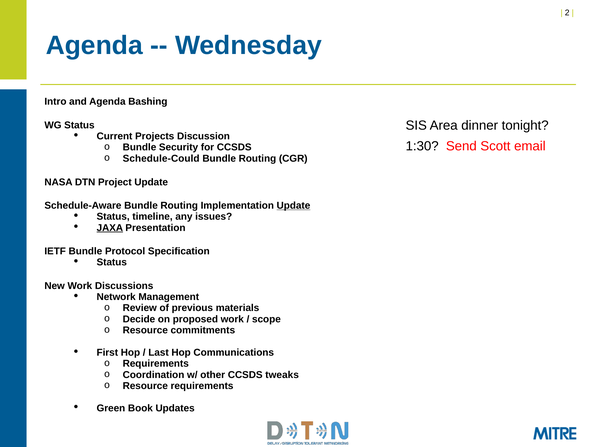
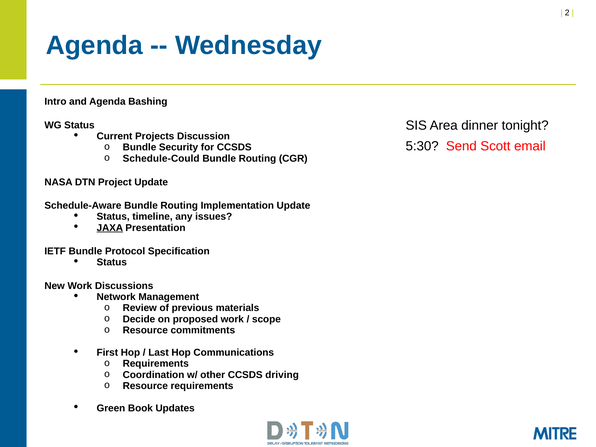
1:30: 1:30 -> 5:30
Update at (293, 206) underline: present -> none
tweaks: tweaks -> driving
